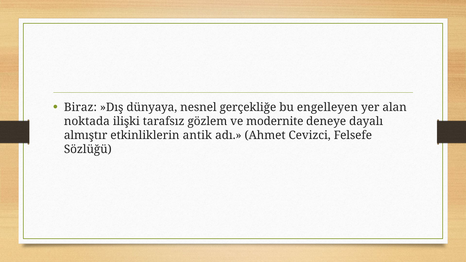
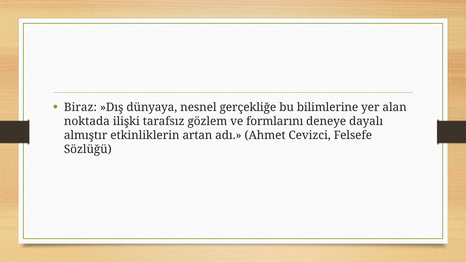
engelleyen: engelleyen -> bilimlerine
modernite: modernite -> formlarını
antik: antik -> artan
